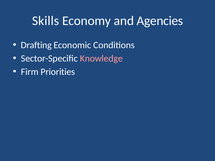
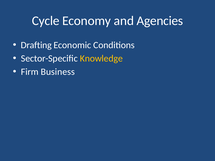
Skills: Skills -> Cycle
Knowledge colour: pink -> yellow
Priorities: Priorities -> Business
